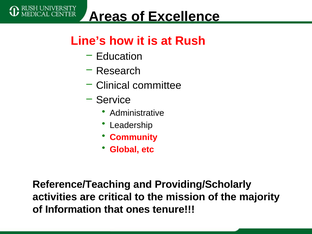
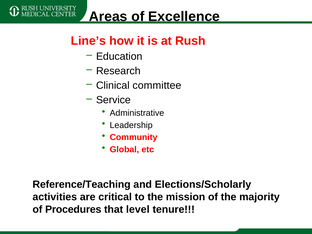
Providing/Scholarly: Providing/Scholarly -> Elections/Scholarly
Information: Information -> Procedures
ones: ones -> level
